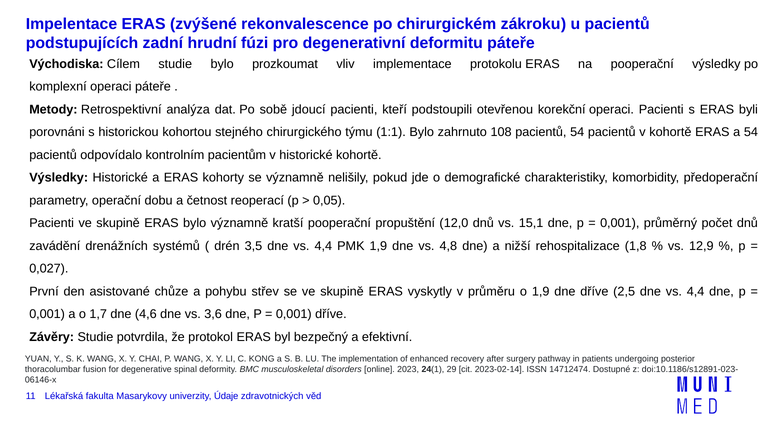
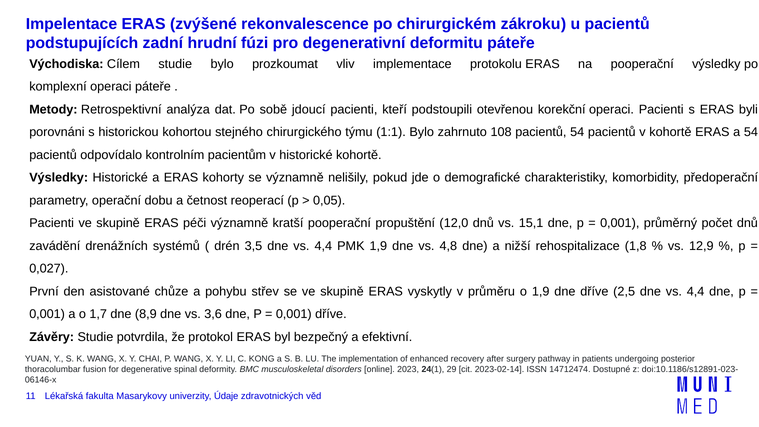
ERAS bylo: bylo -> péči
4,6: 4,6 -> 8,9
